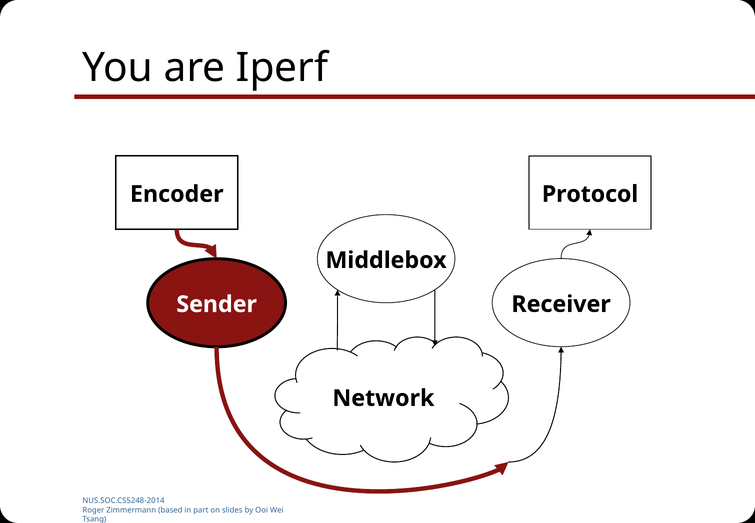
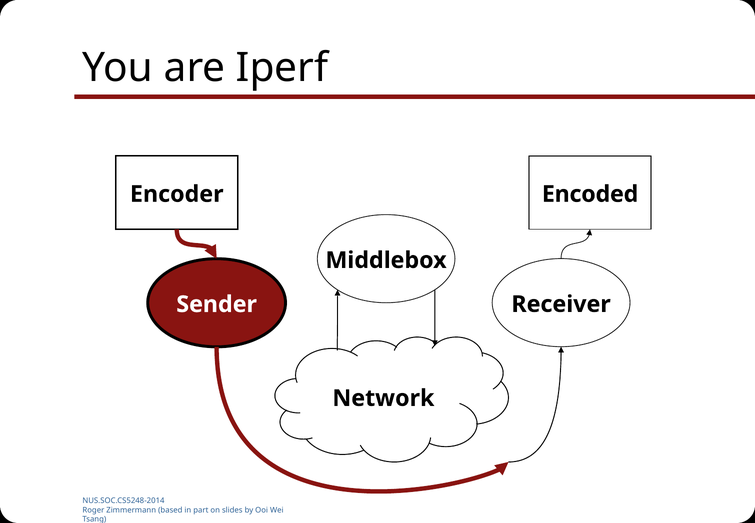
Protocol: Protocol -> Encoded
